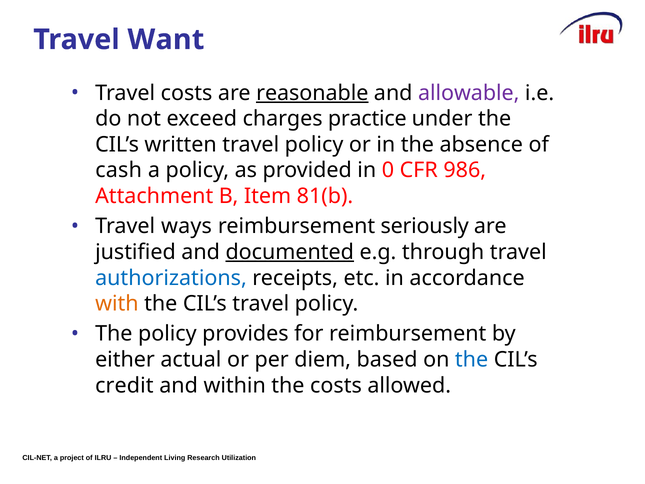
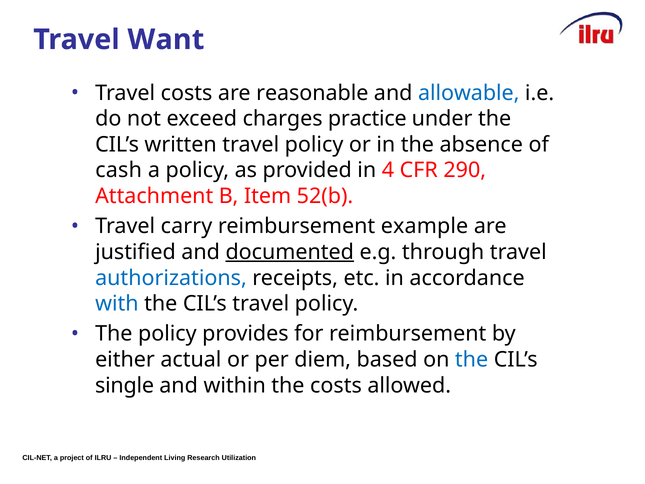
reasonable underline: present -> none
allowable colour: purple -> blue
0: 0 -> 4
986: 986 -> 290
81(b: 81(b -> 52(b
ways: ways -> carry
seriously: seriously -> example
with colour: orange -> blue
credit: credit -> single
